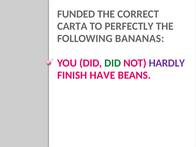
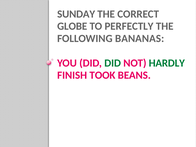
FUNDED: FUNDED -> SUNDAY
CARTA: CARTA -> GLOBE
HARDLY colour: purple -> green
HAVE: HAVE -> TOOK
